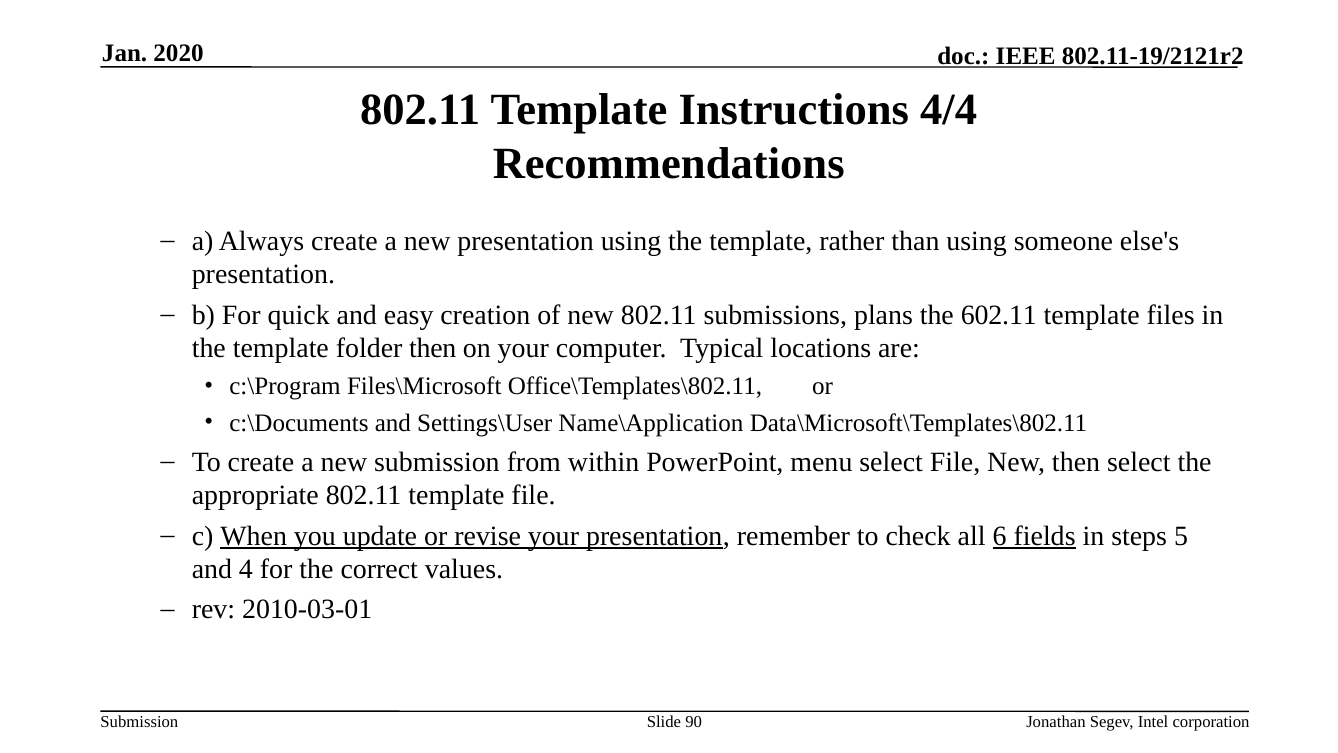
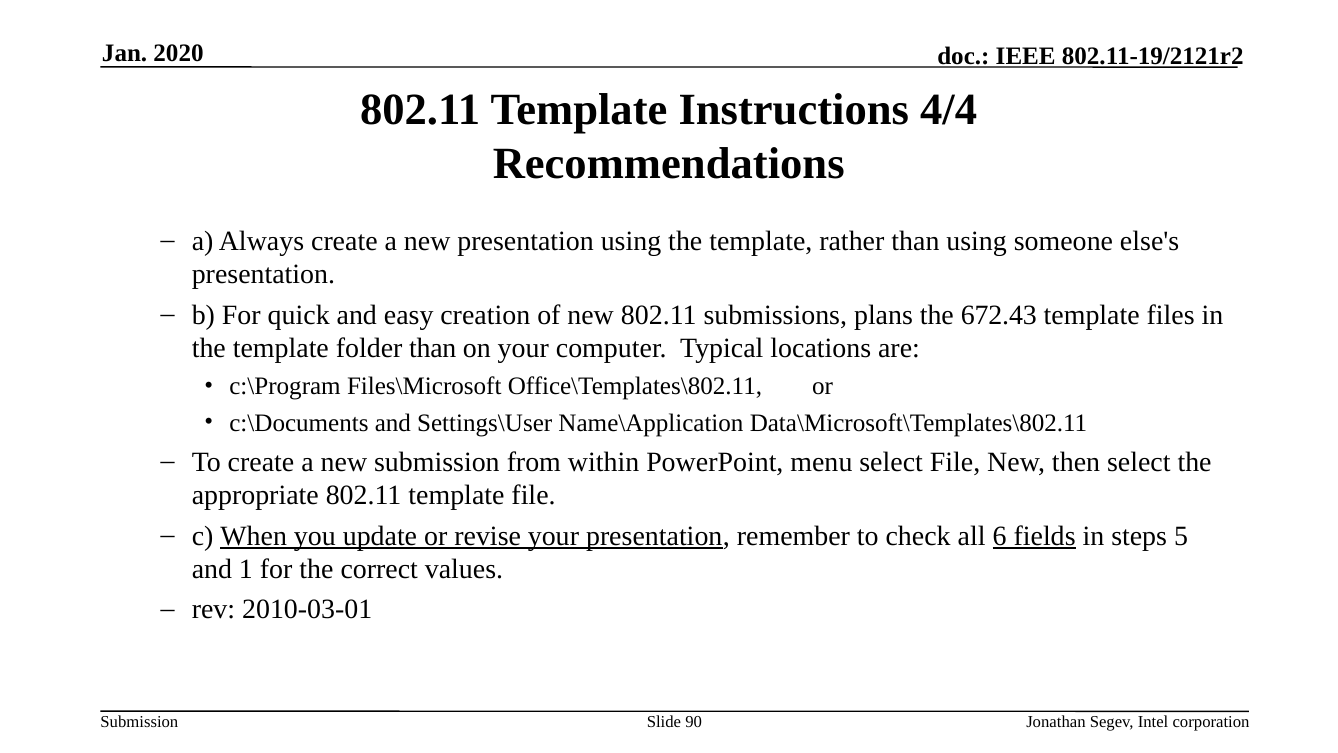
602.11: 602.11 -> 672.43
folder then: then -> than
4: 4 -> 1
